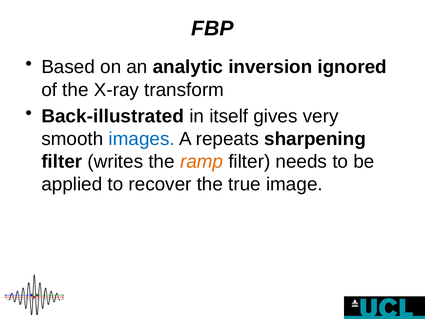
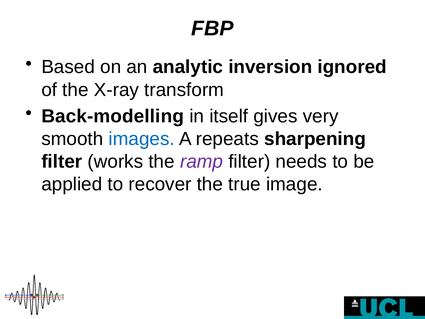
Back-illustrated: Back-illustrated -> Back-modelling
writes: writes -> works
ramp colour: orange -> purple
